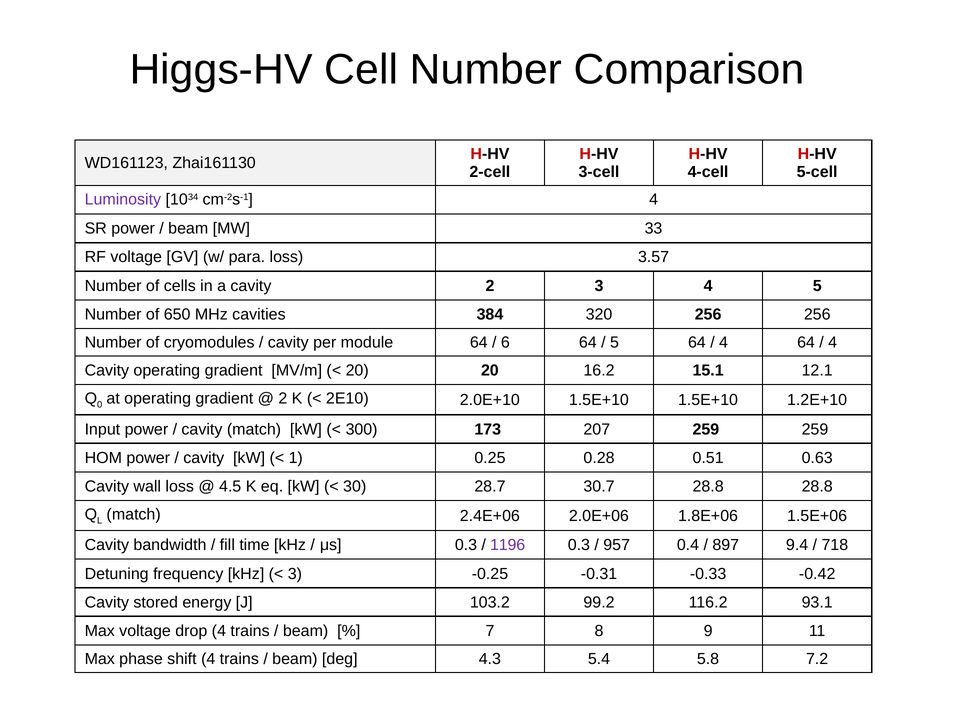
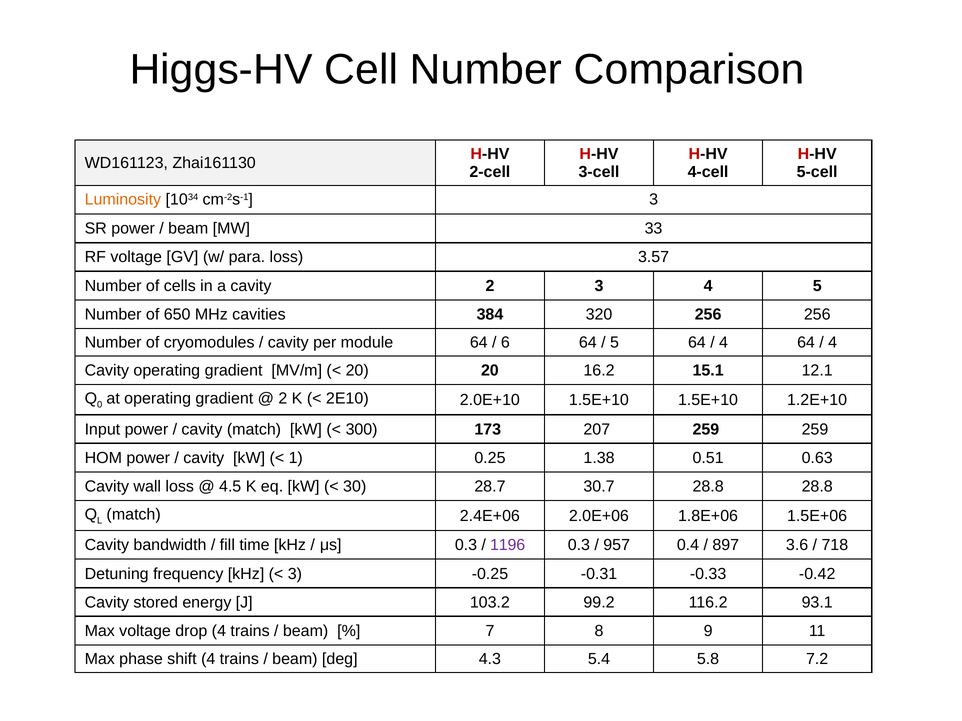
Luminosity colour: purple -> orange
cm-2s-1 4: 4 -> 3
0.28: 0.28 -> 1.38
9.4: 9.4 -> 3.6
